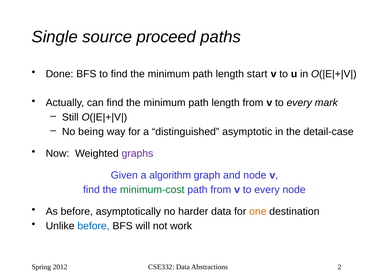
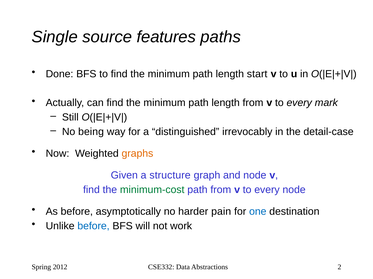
proceed: proceed -> features
asymptotic: asymptotic -> irrevocably
graphs colour: purple -> orange
algorithm: algorithm -> structure
harder data: data -> pain
one colour: orange -> blue
